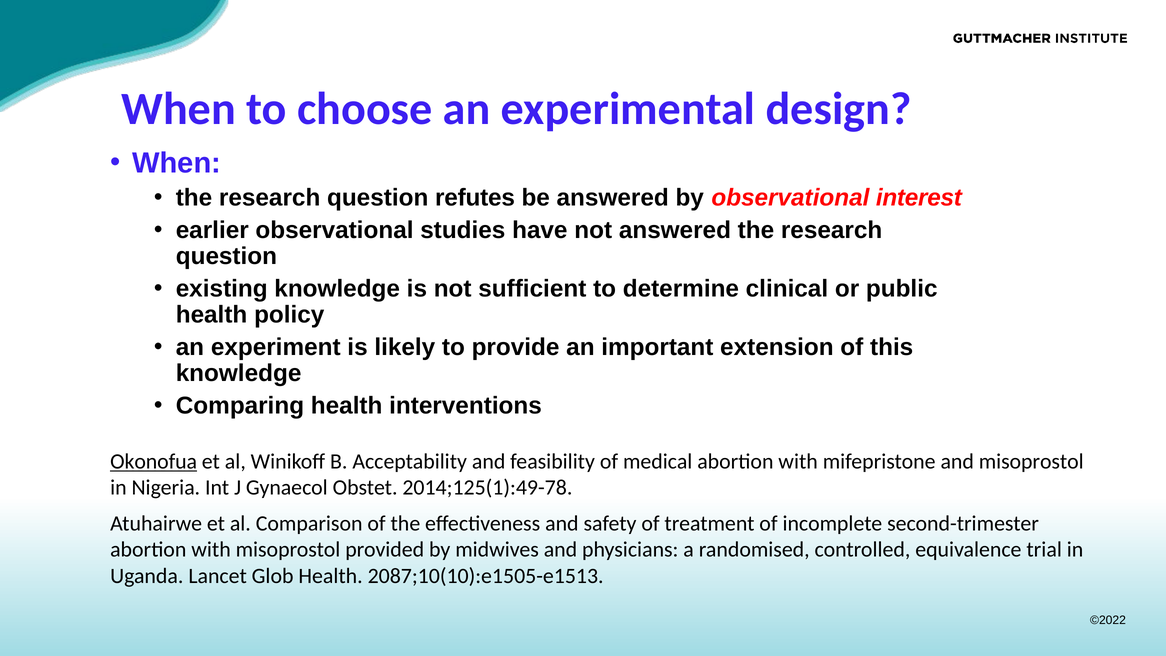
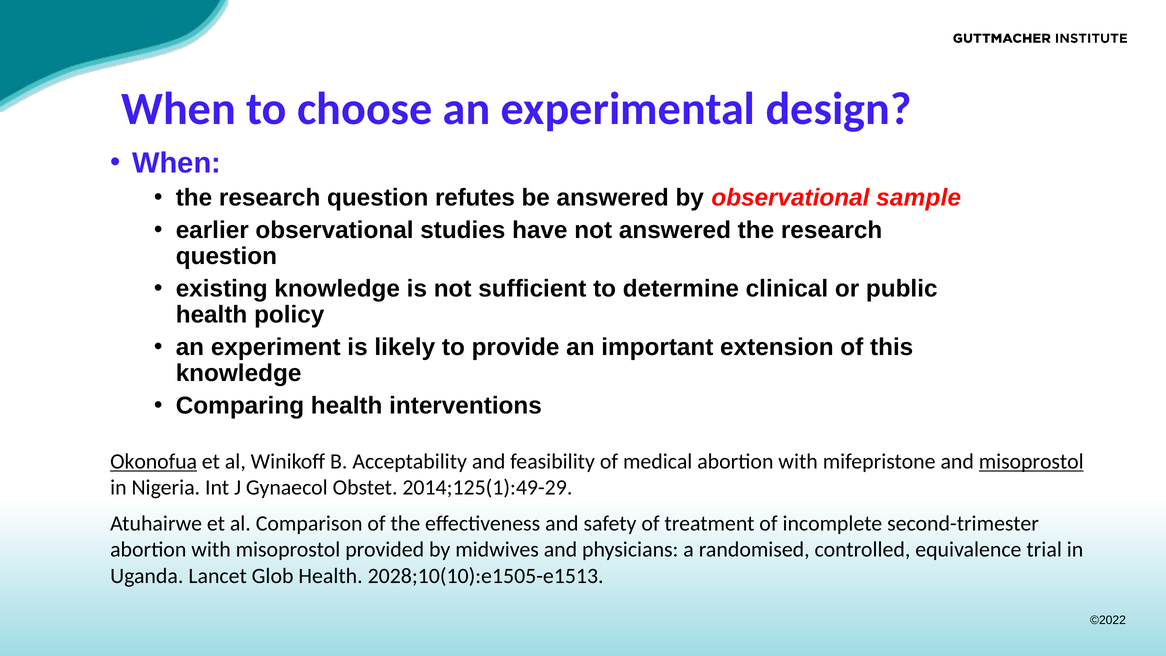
interest: interest -> sample
misoprostol at (1031, 461) underline: none -> present
2014;125(1):49-78: 2014;125(1):49-78 -> 2014;125(1):49-29
2087;10(10):e1505-e1513: 2087;10(10):e1505-e1513 -> 2028;10(10):e1505-e1513
